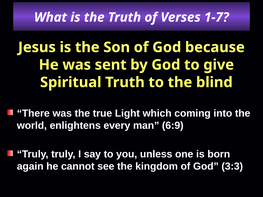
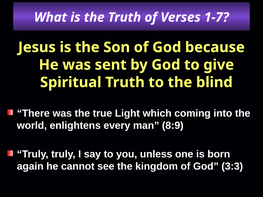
6:9: 6:9 -> 8:9
